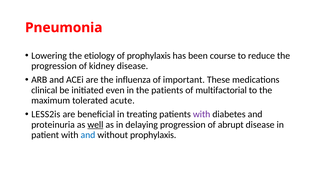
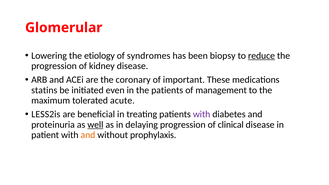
Pneumonia: Pneumonia -> Glomerular
of prophylaxis: prophylaxis -> syndromes
course: course -> biopsy
reduce underline: none -> present
influenza: influenza -> coronary
clinical: clinical -> statins
multifactorial: multifactorial -> management
abrupt: abrupt -> clinical
and at (88, 135) colour: blue -> orange
